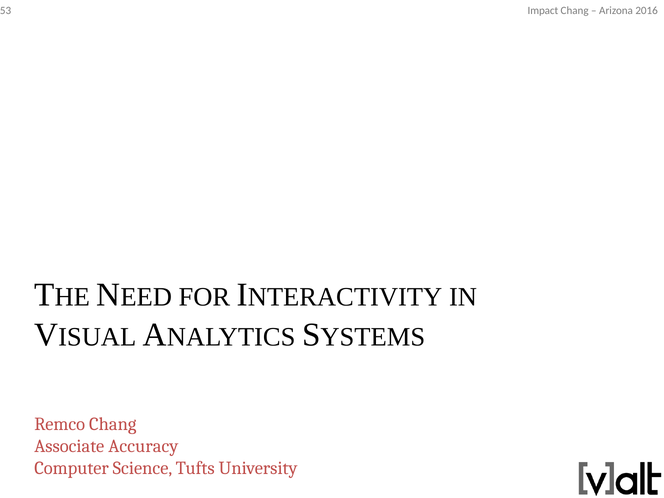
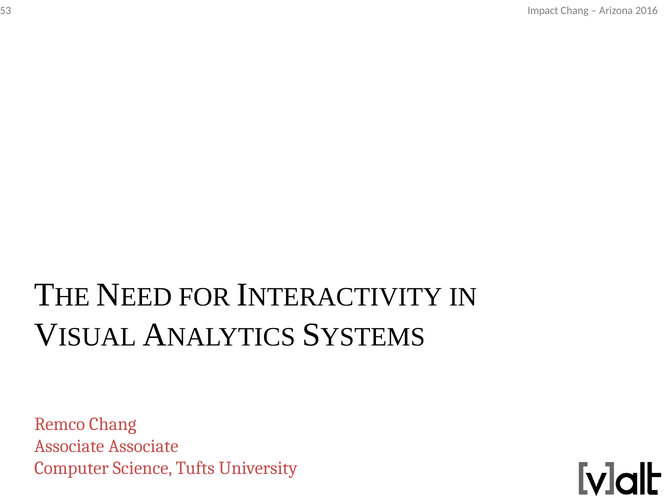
Associate Accuracy: Accuracy -> Associate
